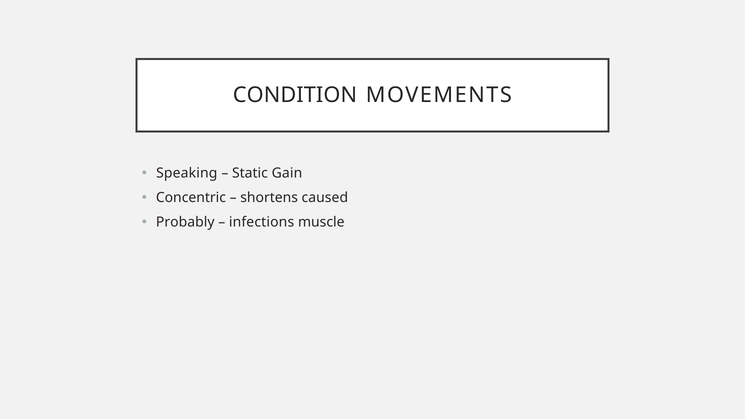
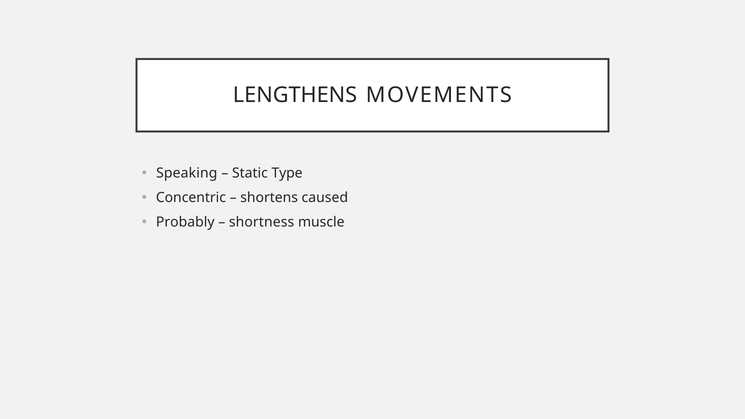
CONDITION: CONDITION -> LENGTHENS
Gain: Gain -> Type
infections: infections -> shortness
